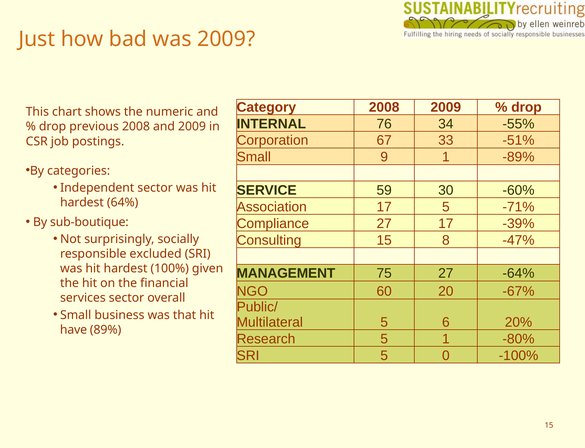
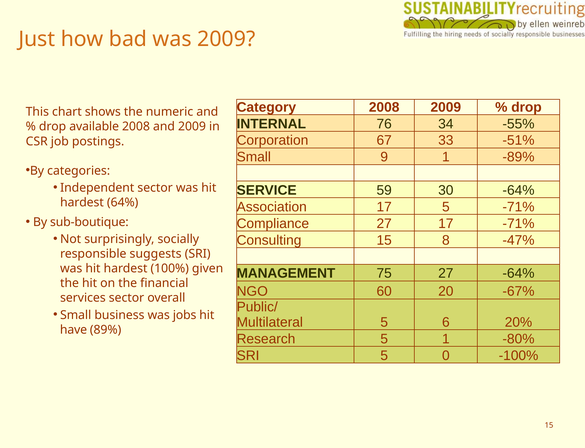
previous: previous -> available
30 -60%: -60% -> -64%
17 -39%: -39% -> -71%
excluded: excluded -> suggests
that: that -> jobs
